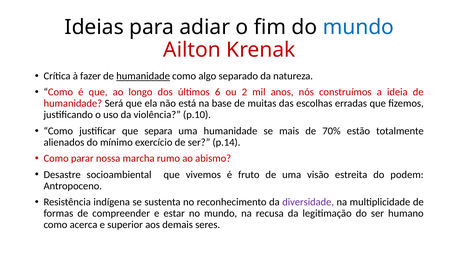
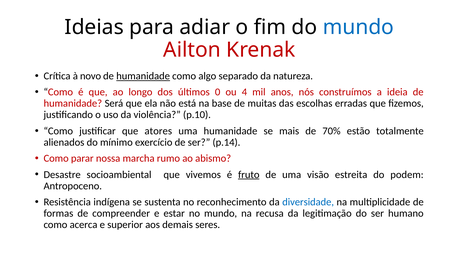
fazer: fazer -> novo
6: 6 -> 0
2: 2 -> 4
separa: separa -> atores
fruto underline: none -> present
diversidade colour: purple -> blue
